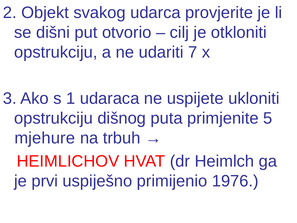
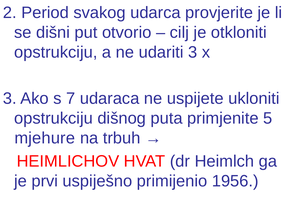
Objekt: Objekt -> Period
udariti 7: 7 -> 3
1: 1 -> 7
1976: 1976 -> 1956
